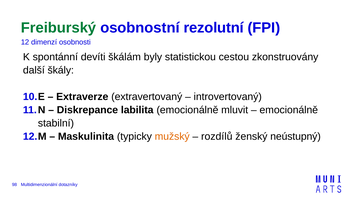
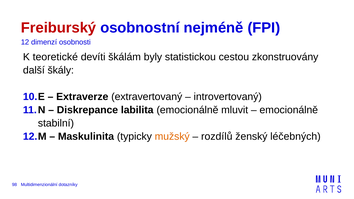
Freiburský colour: green -> red
rezolutní: rezolutní -> nejméně
spontánní: spontánní -> teoretické
neústupný: neústupný -> léčebných
